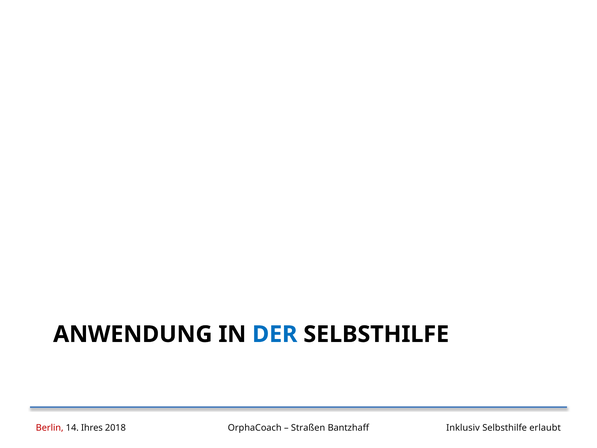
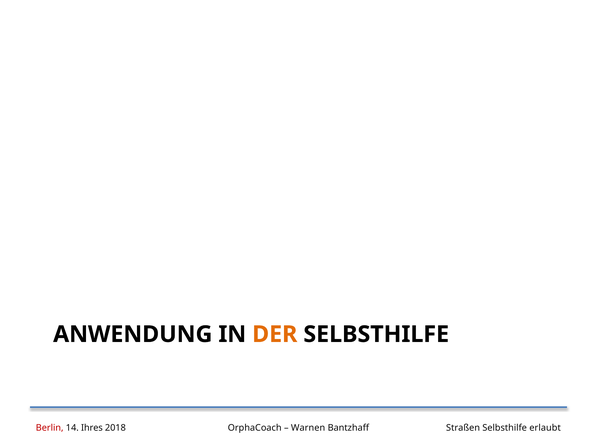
DER colour: blue -> orange
Straßen: Straßen -> Warnen
Inklusiv: Inklusiv -> Straßen
